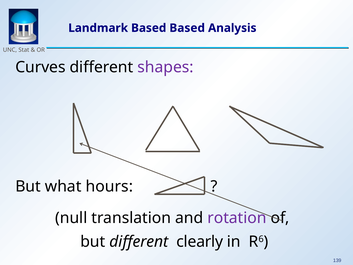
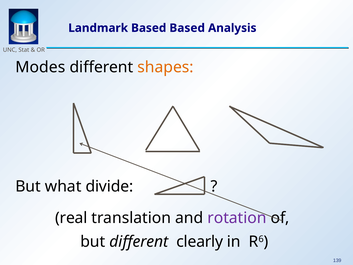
Curves: Curves -> Modes
shapes colour: purple -> orange
hours: hours -> divide
null: null -> real
